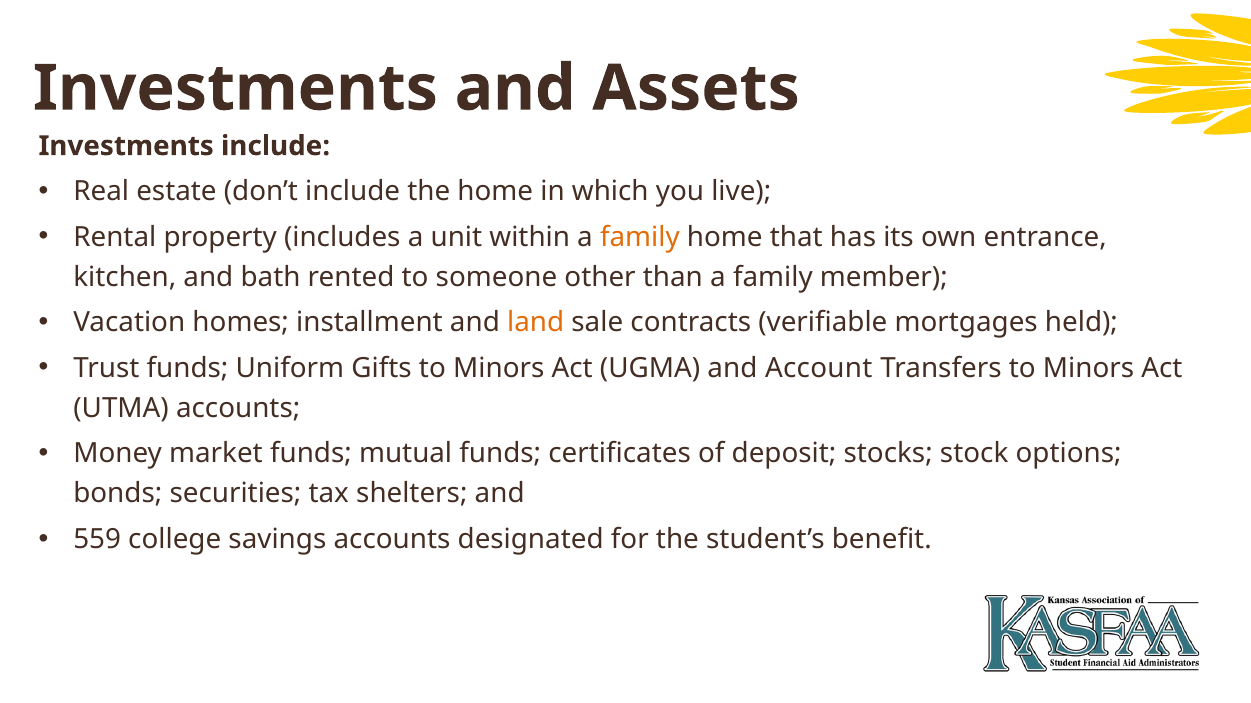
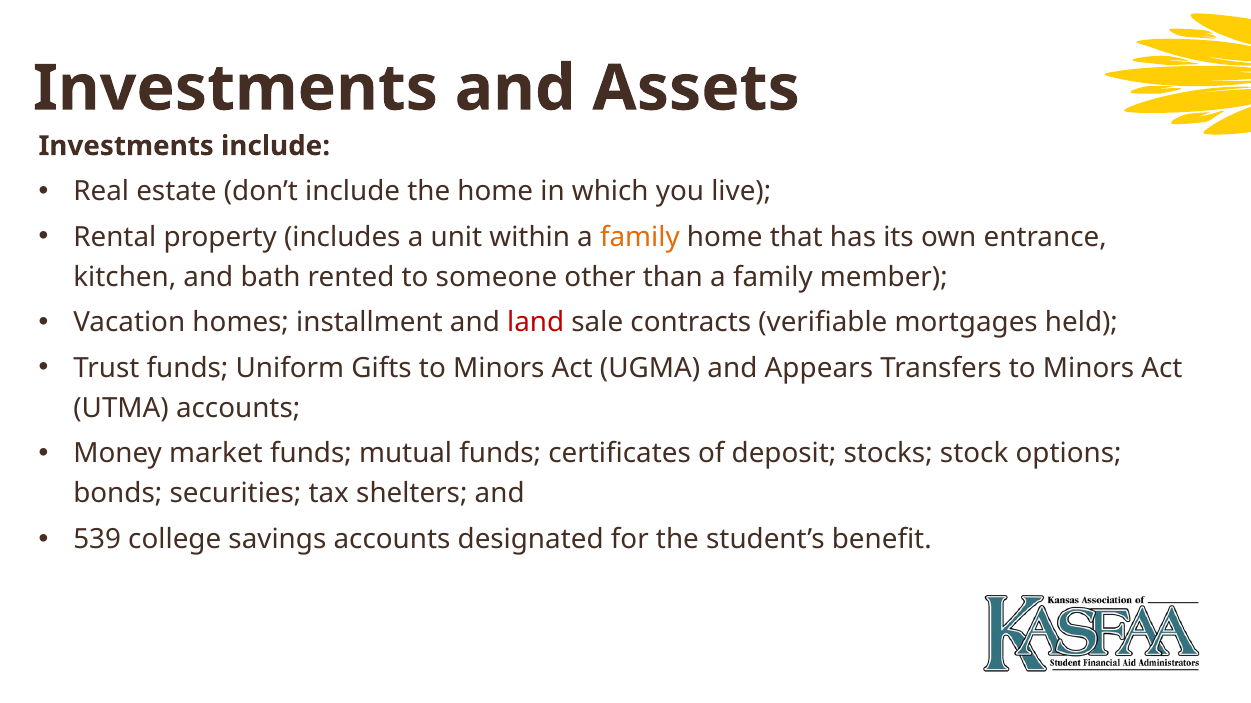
land colour: orange -> red
Account: Account -> Appears
559: 559 -> 539
